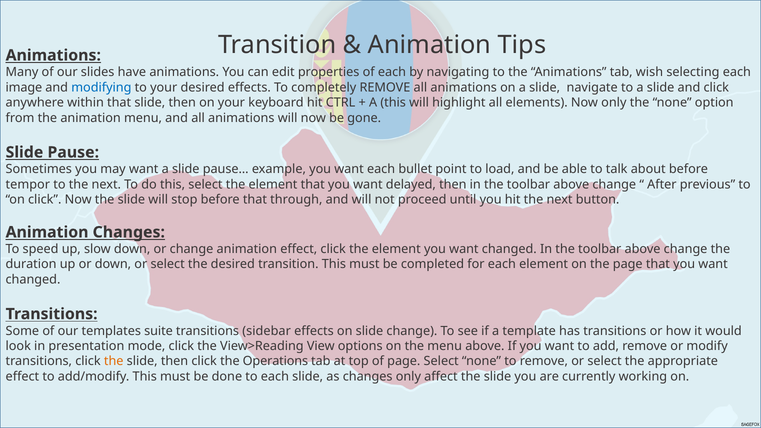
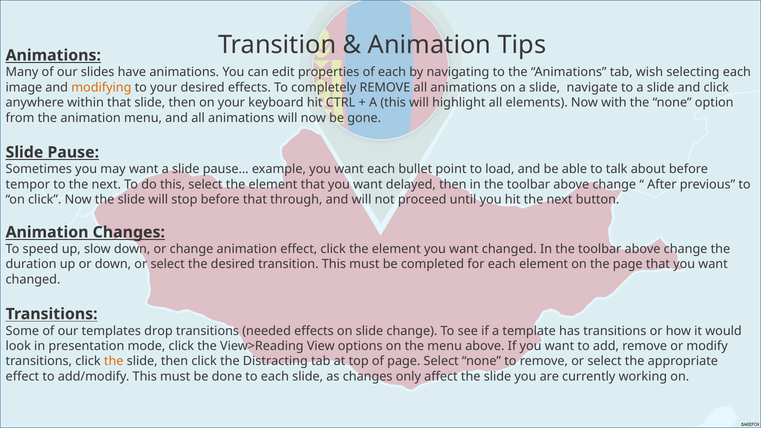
modifying colour: blue -> orange
Now only: only -> with
suite: suite -> drop
sidebar: sidebar -> needed
Operations: Operations -> Distracting
